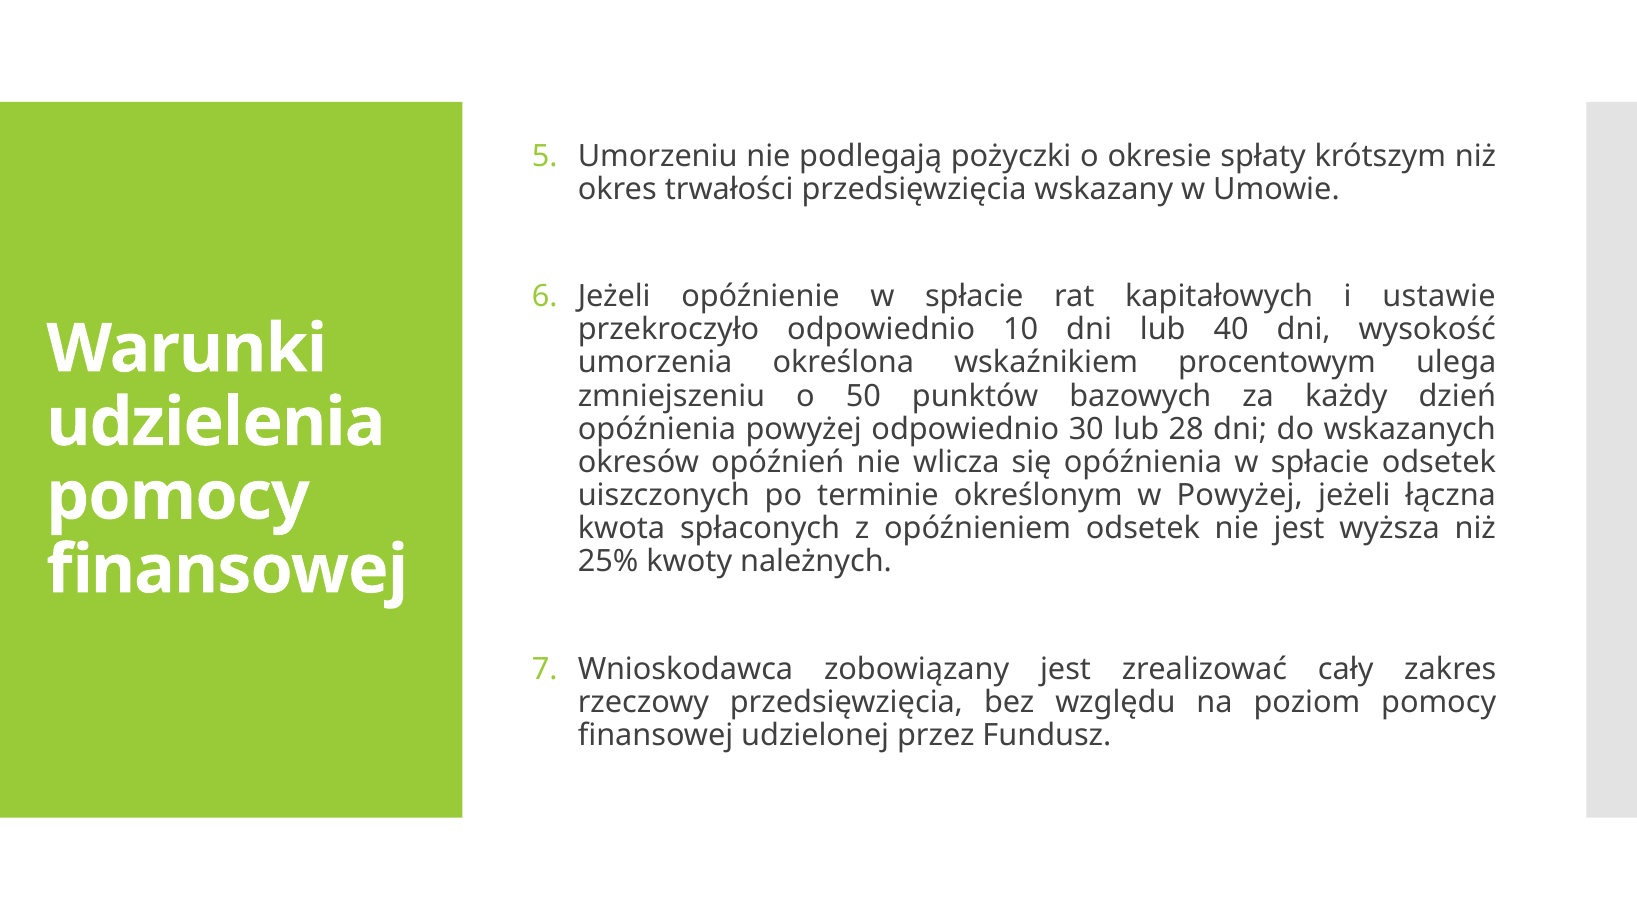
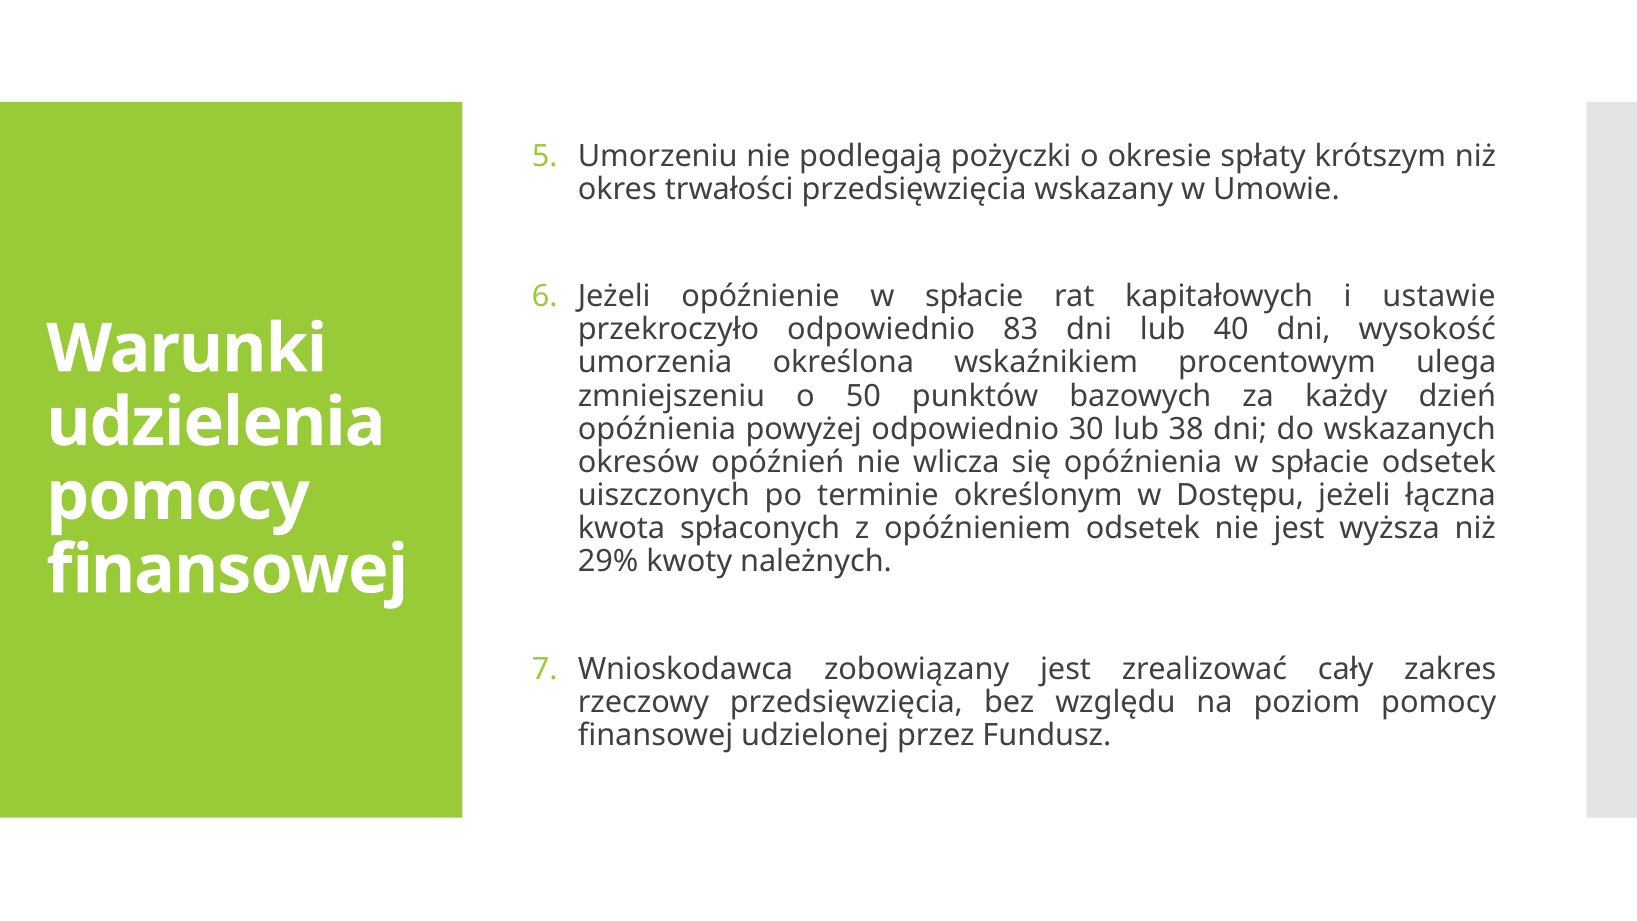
10: 10 -> 83
28: 28 -> 38
w Powyżej: Powyżej -> Dostępu
25%: 25% -> 29%
